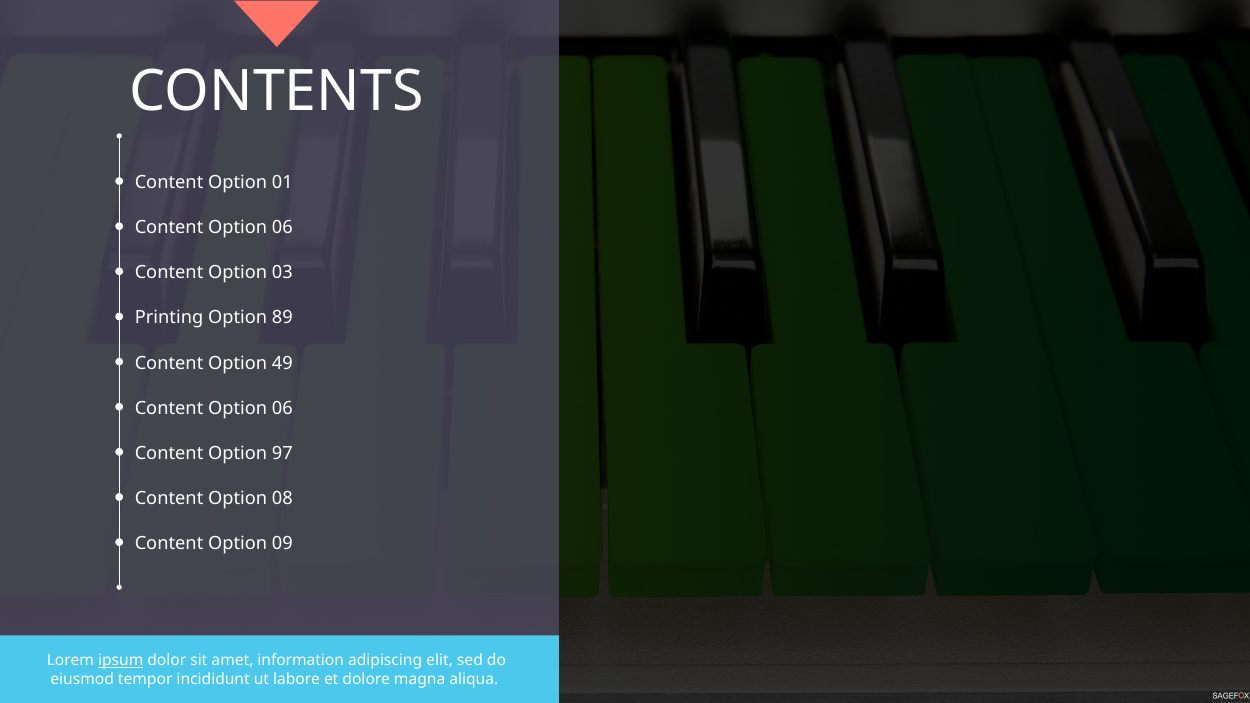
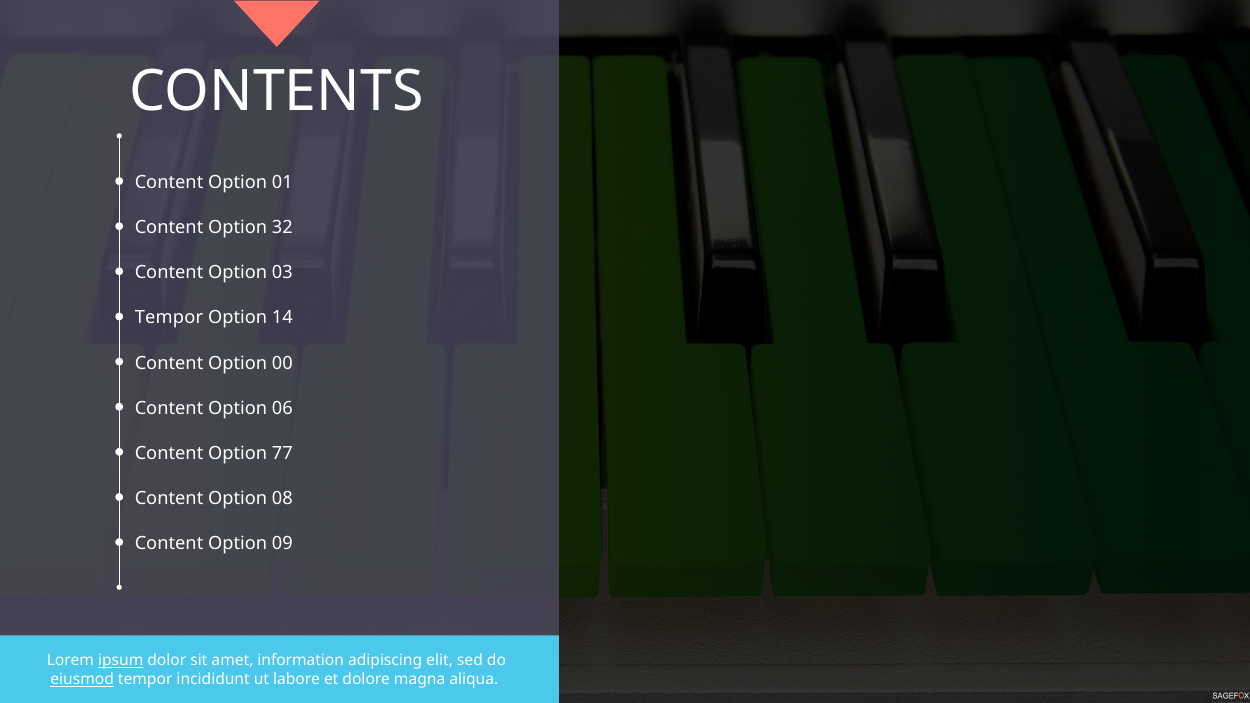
06 at (282, 228): 06 -> 32
Printing at (169, 318): Printing -> Tempor
89: 89 -> 14
49: 49 -> 00
97: 97 -> 77
eiusmod underline: none -> present
